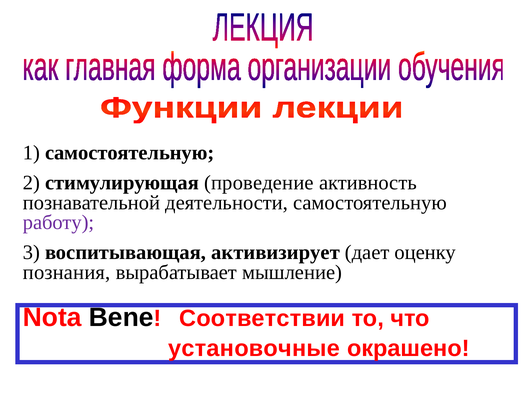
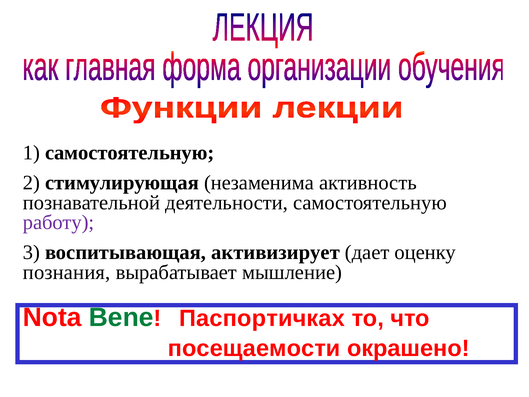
проведение: проведение -> незаменима
Bene colour: black -> green
Соответствии: Соответствии -> Паспортичках
установочные: установочные -> посещаемости
